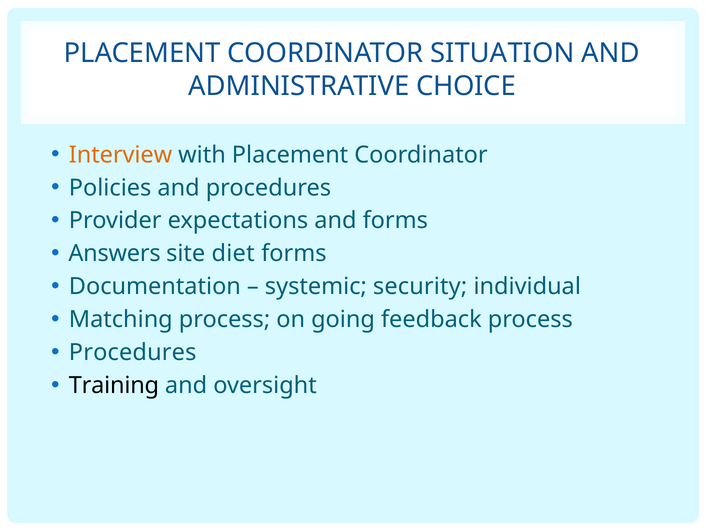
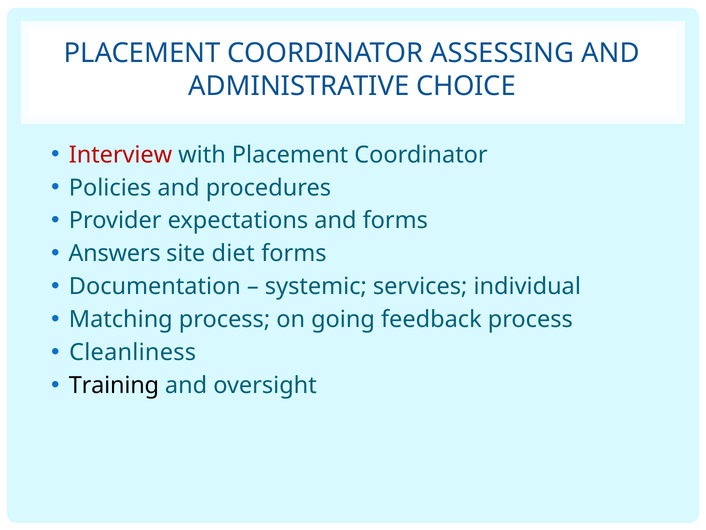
SITUATION: SITUATION -> ASSESSING
Interview colour: orange -> red
security: security -> services
Procedures at (133, 352): Procedures -> Cleanliness
